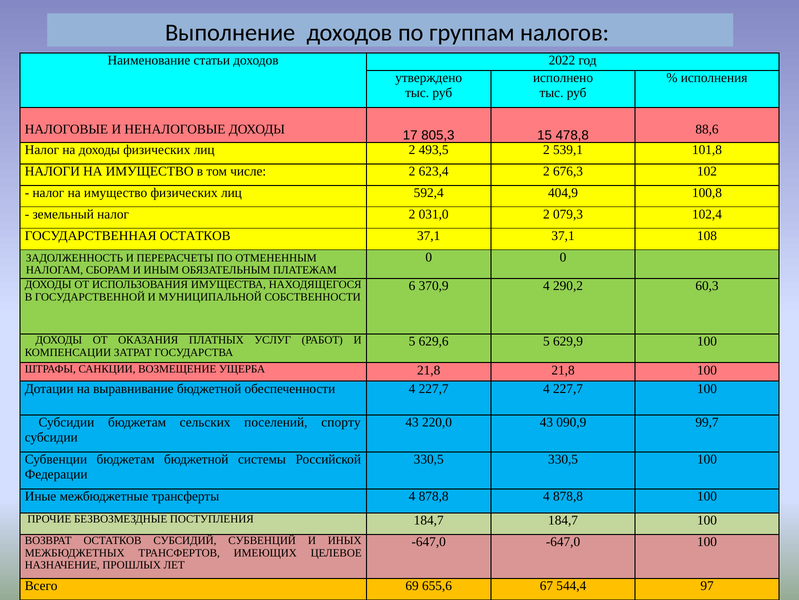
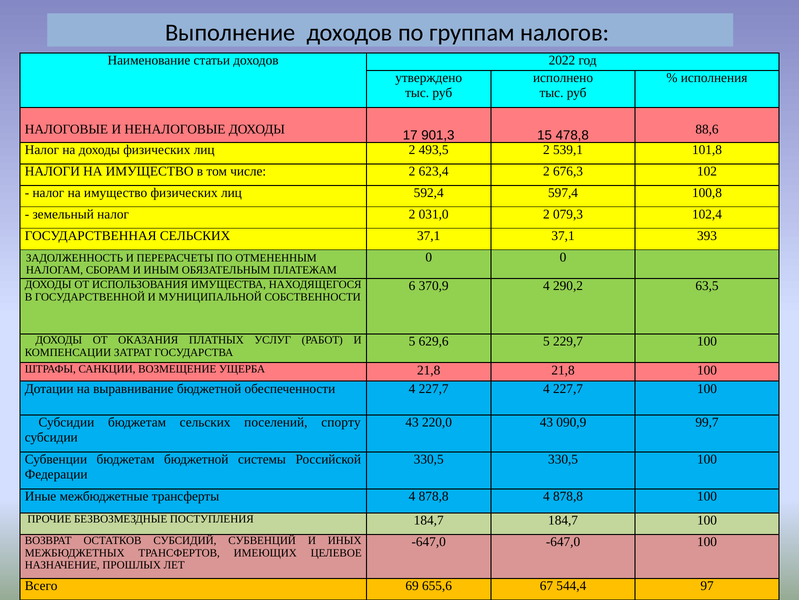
805,3: 805,3 -> 901,3
404,9: 404,9 -> 597,4
ГОСУДАРСТВЕННАЯ ОСТАТКОВ: ОСТАТКОВ -> СЕЛЬСКИХ
108: 108 -> 393
60,3: 60,3 -> 63,5
629,9: 629,9 -> 229,7
